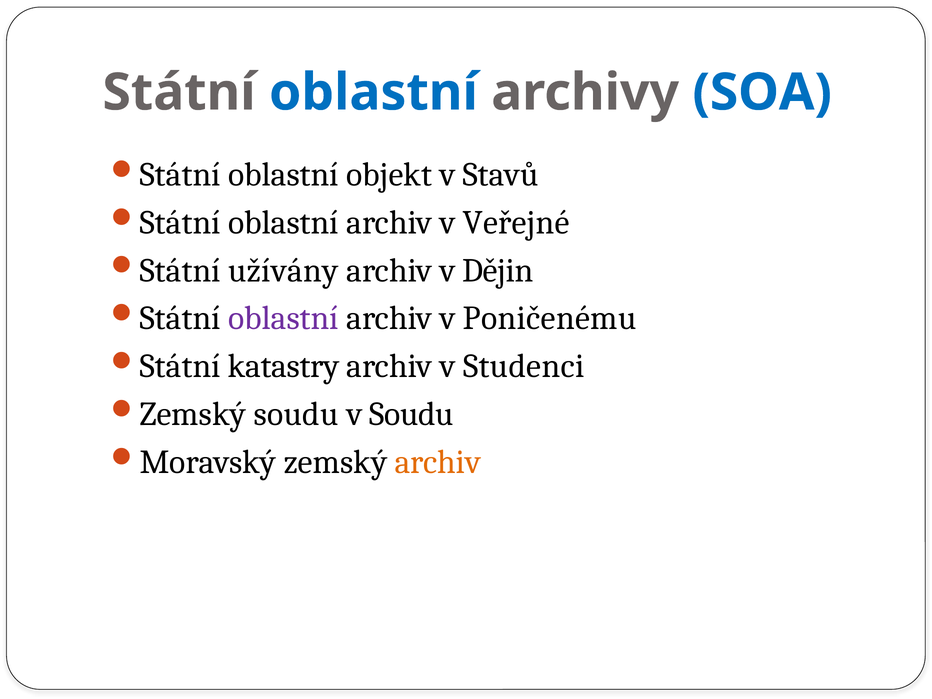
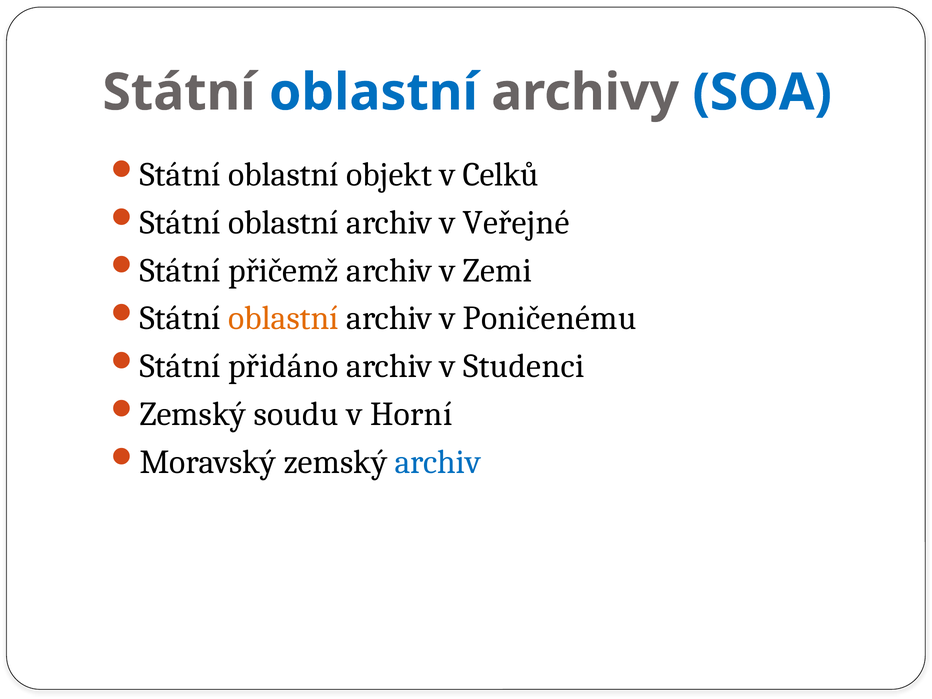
Stavů: Stavů -> Celků
užívány: užívány -> přičemž
Dějin: Dějin -> Zemi
oblastní at (283, 318) colour: purple -> orange
katastry: katastry -> přidáno
v Soudu: Soudu -> Horní
archiv at (438, 462) colour: orange -> blue
